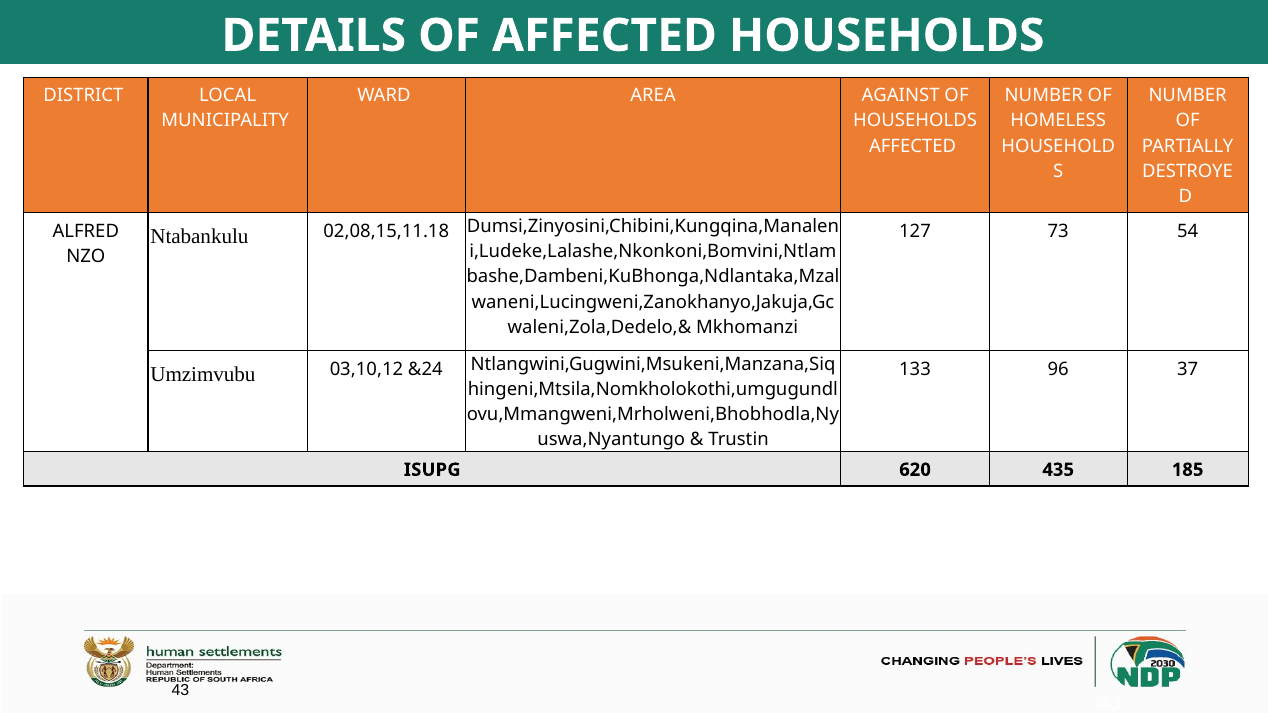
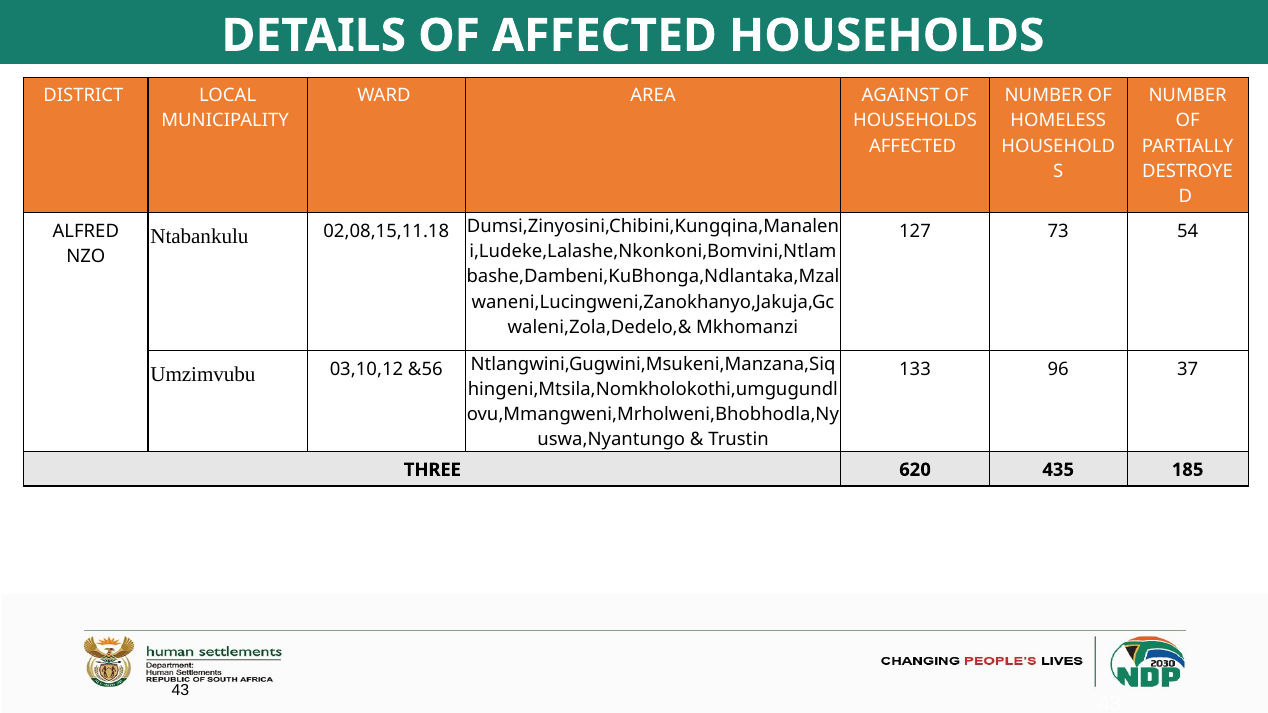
&24: &24 -> &56
ISUPG: ISUPG -> THREE
